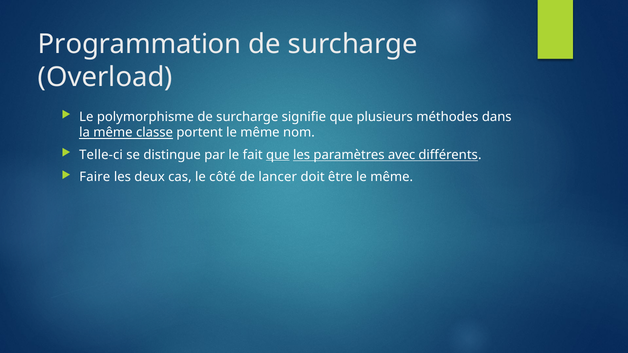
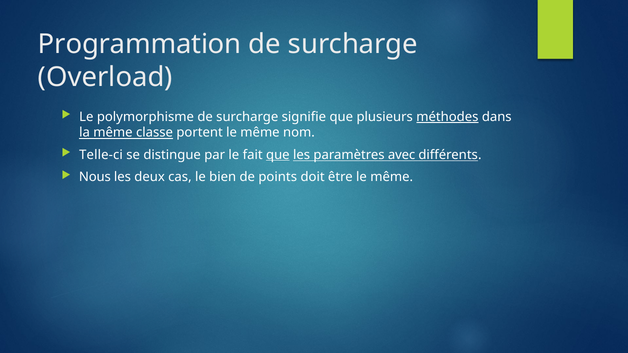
méthodes underline: none -> present
Faire: Faire -> Nous
côté: côté -> bien
lancer: lancer -> points
